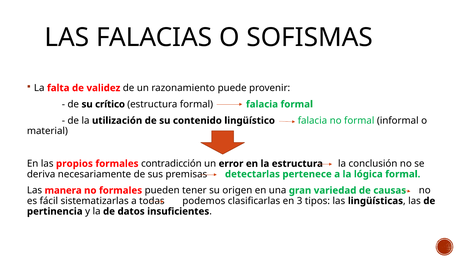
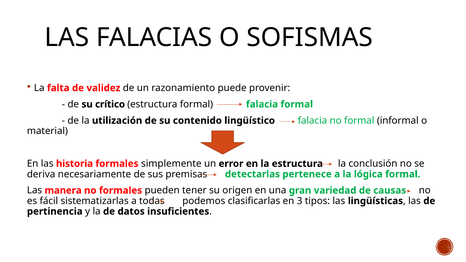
propios: propios -> historia
contradicción: contradicción -> simplemente
